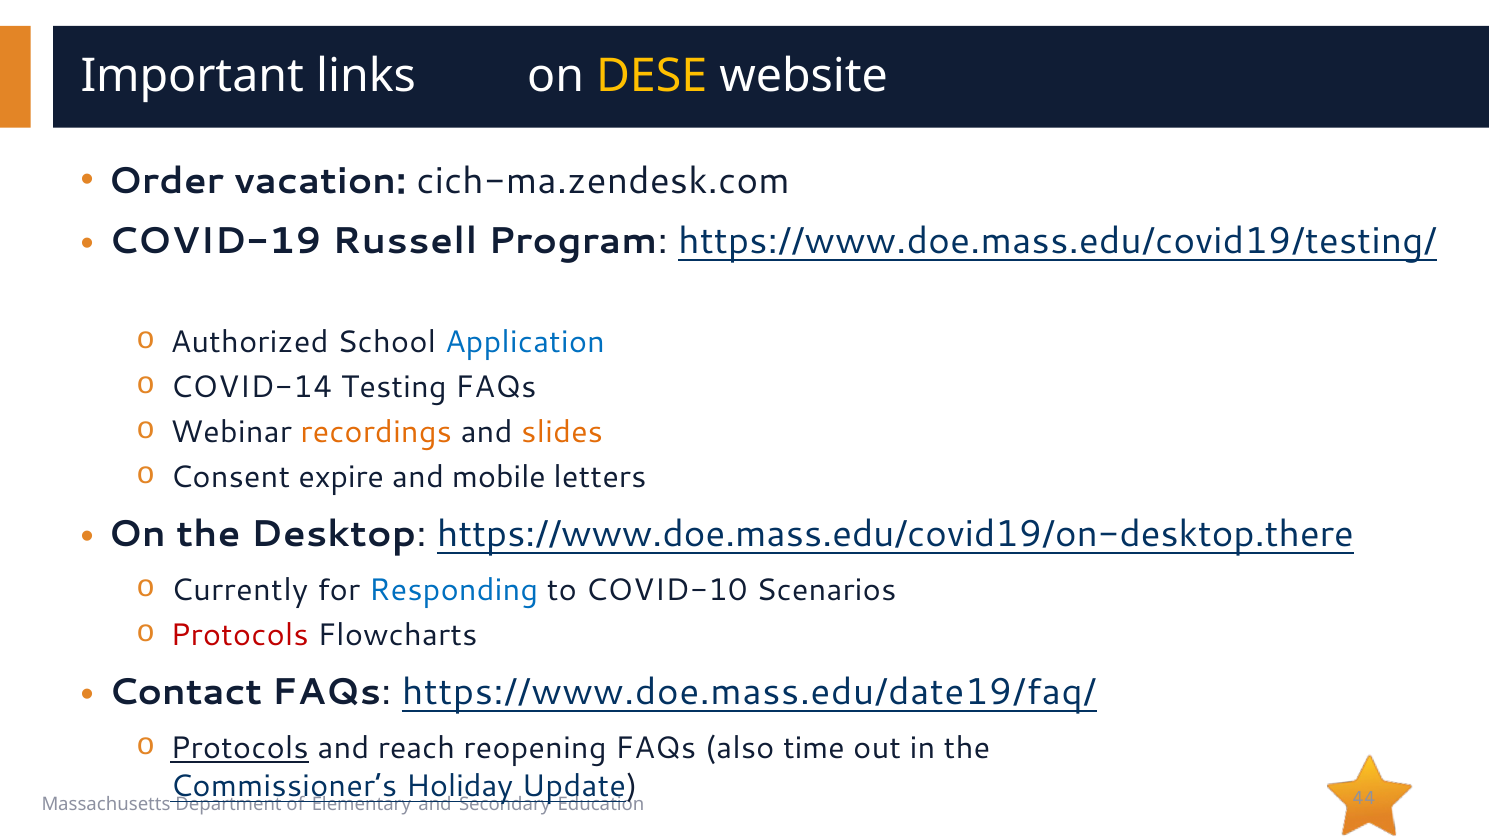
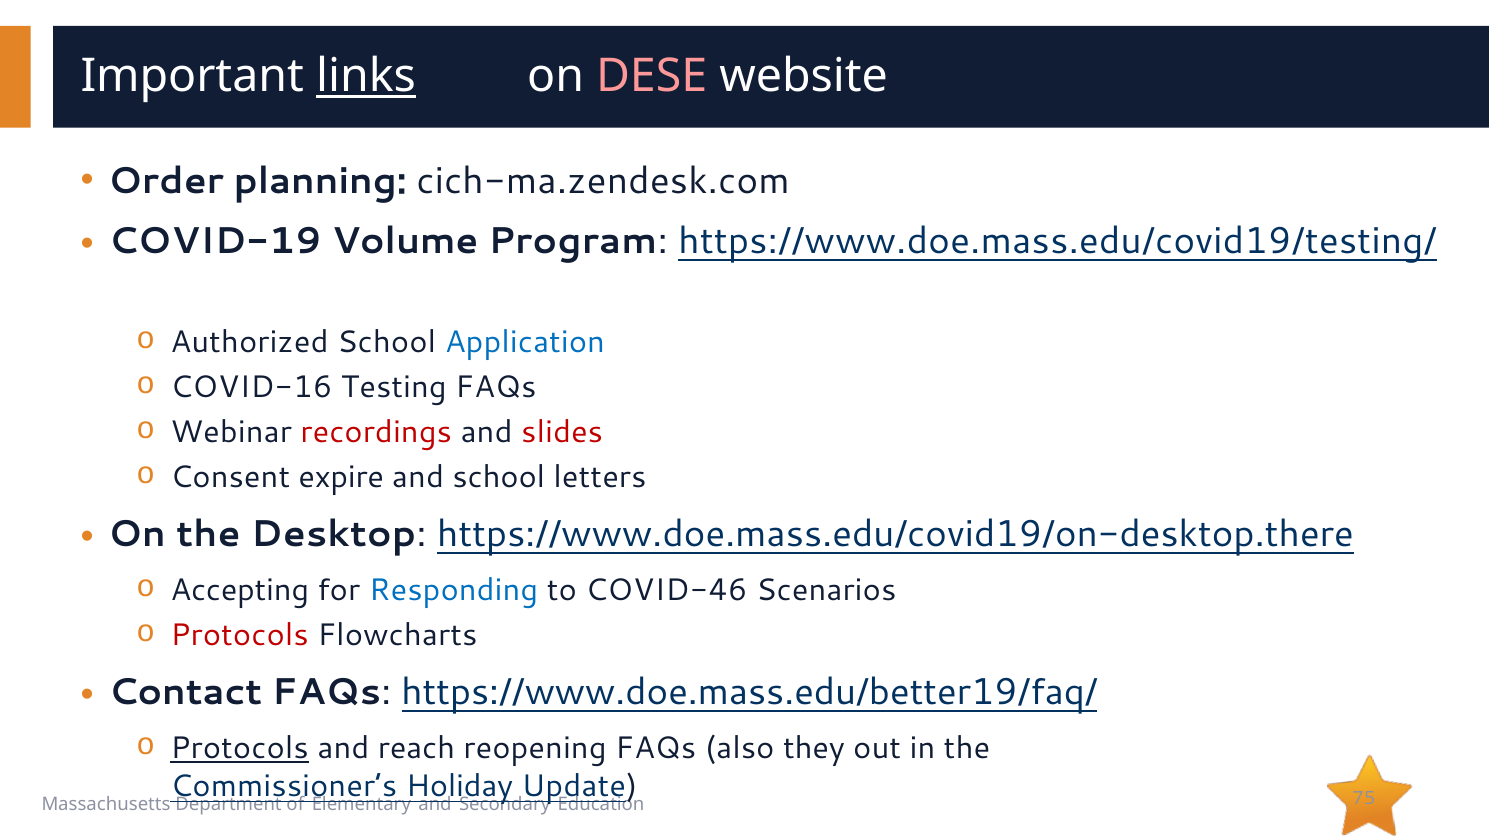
links underline: none -> present
DESE colour: yellow -> pink
vacation: vacation -> planning
Russell: Russell -> Volume
COVID-14: COVID-14 -> COVID-16
recordings colour: orange -> red
slides colour: orange -> red
and mobile: mobile -> school
Currently: Currently -> Accepting
COVID-10: COVID-10 -> COVID-46
https://www.doe.mass.edu/date19/faq/: https://www.doe.mass.edu/date19/faq/ -> https://www.doe.mass.edu/better19/faq/
time: time -> they
44: 44 -> 75
